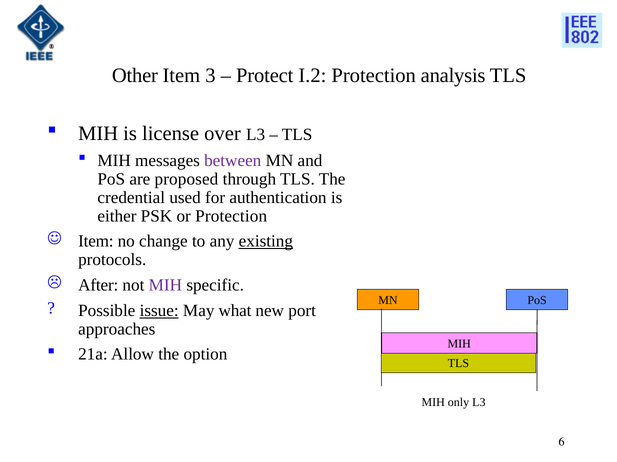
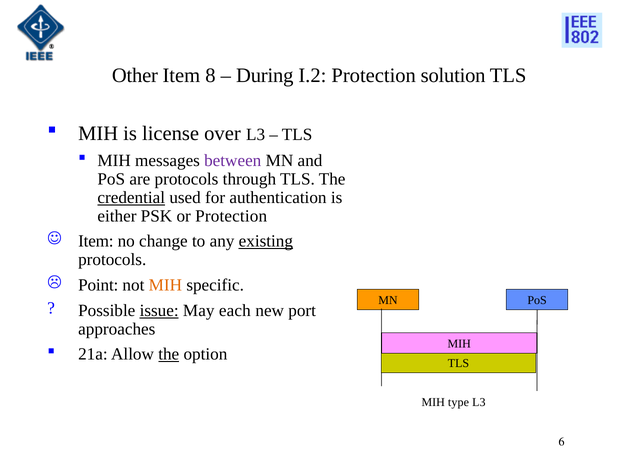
3: 3 -> 8
Protect: Protect -> During
analysis: analysis -> solution
are proposed: proposed -> protocols
credential underline: none -> present
After: After -> Point
MIH at (165, 286) colour: purple -> orange
what: what -> each
the at (169, 355) underline: none -> present
only: only -> type
